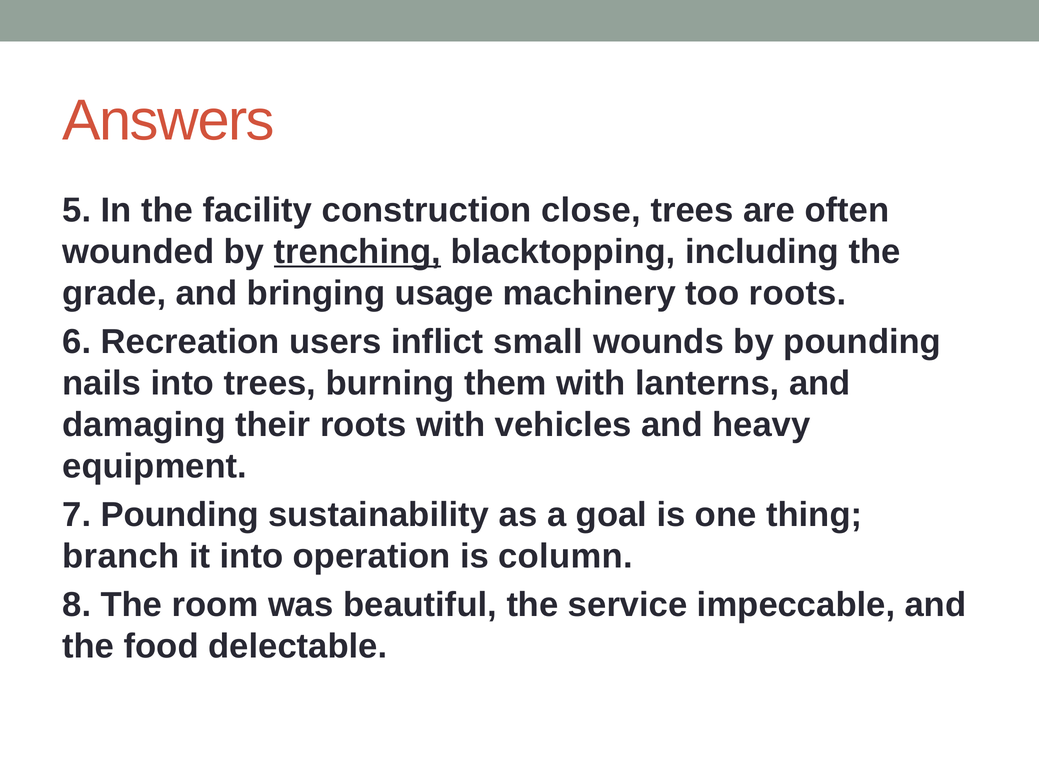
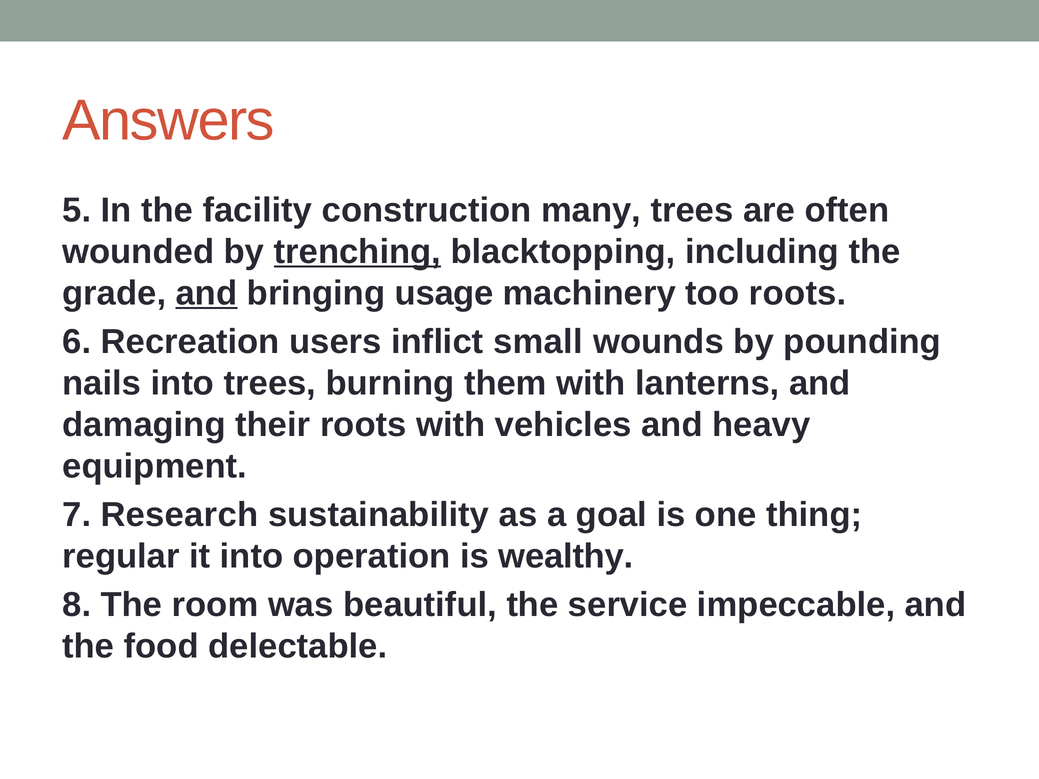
close: close -> many
and at (206, 293) underline: none -> present
7 Pounding: Pounding -> Research
branch: branch -> regular
column: column -> wealthy
